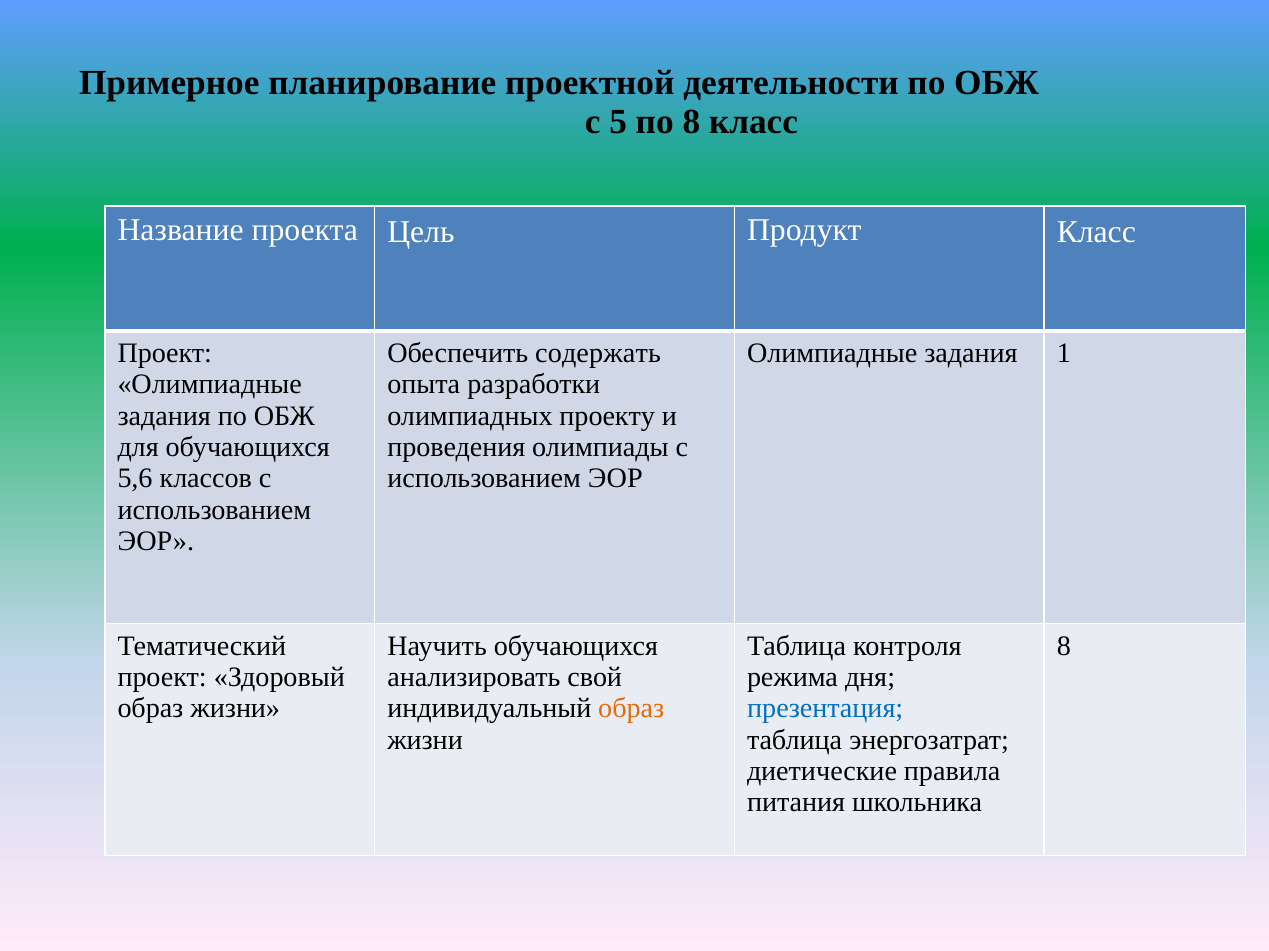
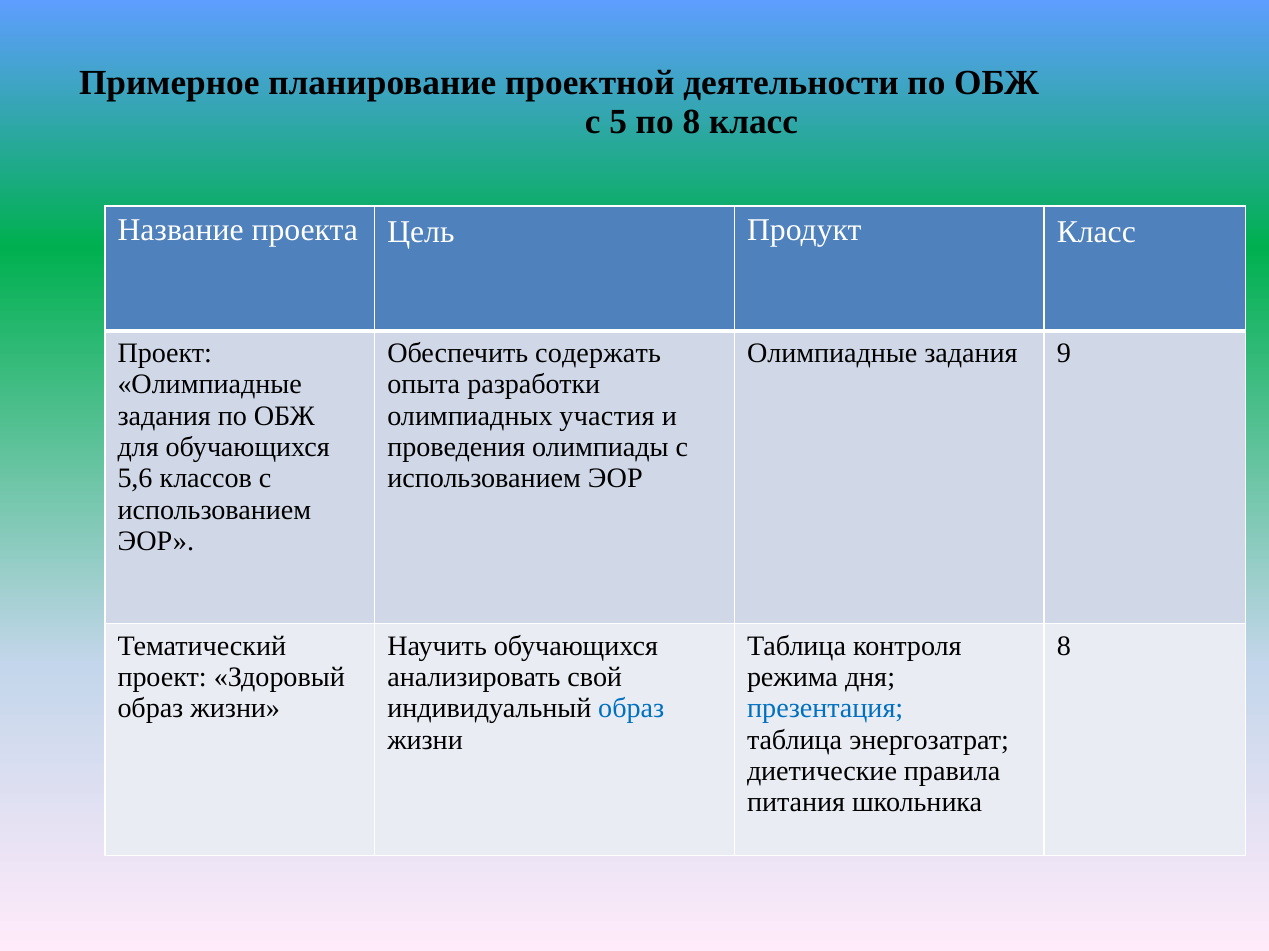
1: 1 -> 9
проекту: проекту -> участия
образ at (631, 709) colour: orange -> blue
